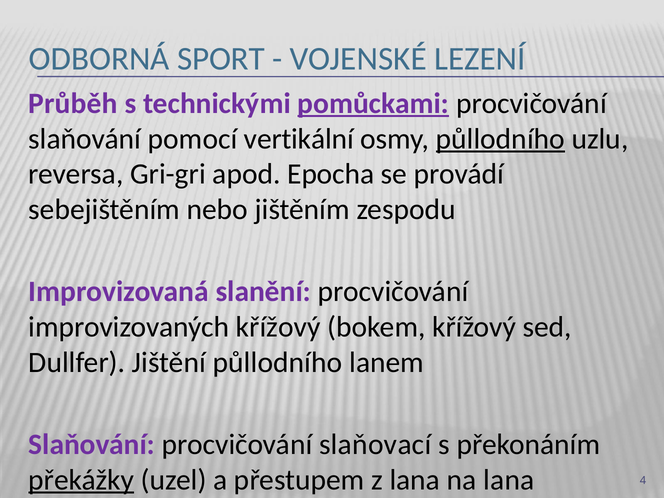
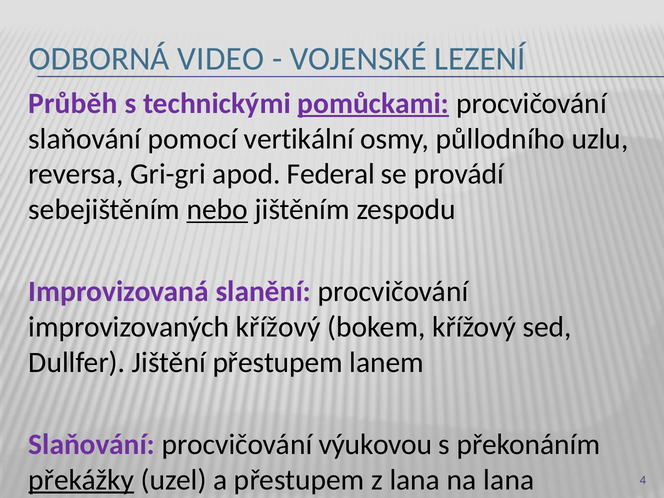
SPORT: SPORT -> VIDEO
půllodního at (500, 139) underline: present -> none
Epocha: Epocha -> Federal
nebo underline: none -> present
Jištění půllodního: půllodního -> přestupem
slaňovací: slaňovací -> výukovou
